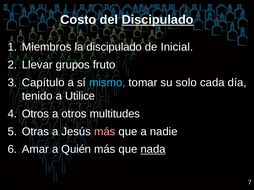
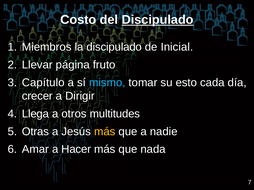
grupos: grupos -> página
solo: solo -> esto
tenido: tenido -> crecer
Utilice: Utilice -> Dirigir
Otros at (35, 114): Otros -> Llega
más at (105, 132) colour: pink -> yellow
Quién: Quién -> Hacer
nada underline: present -> none
